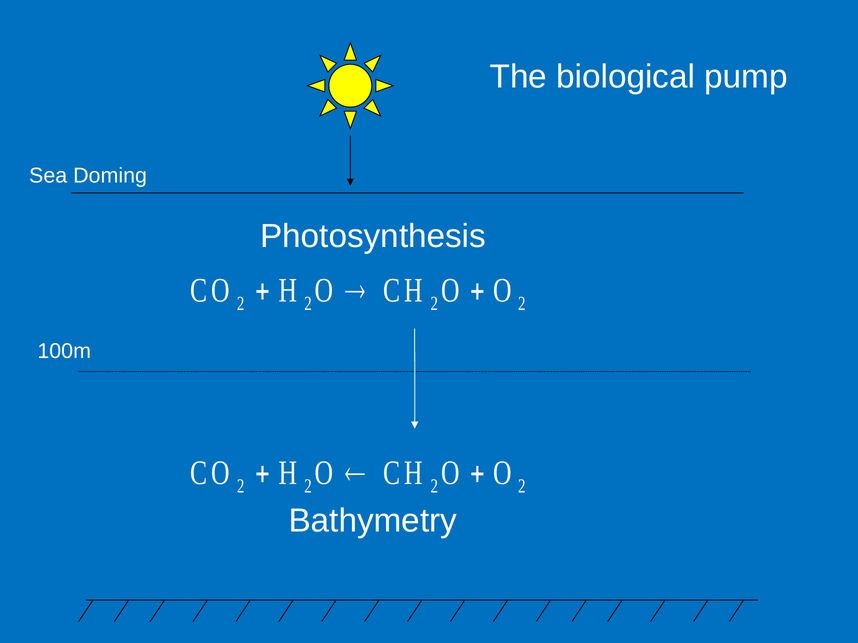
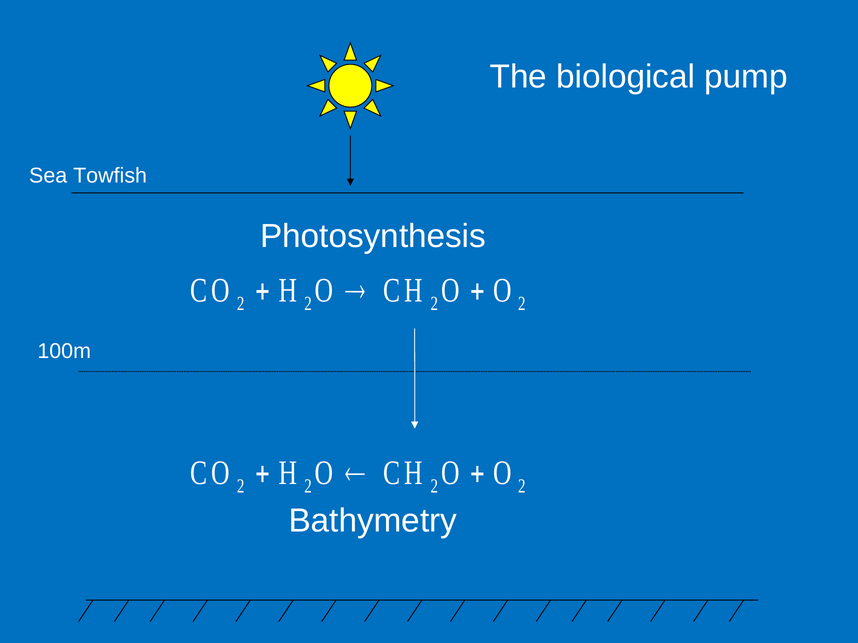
Doming: Doming -> Towfish
